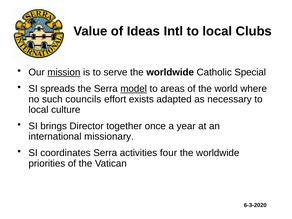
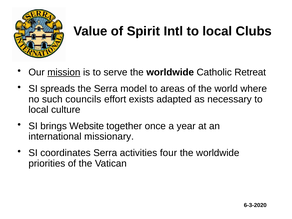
Ideas: Ideas -> Spirit
Special: Special -> Retreat
model underline: present -> none
Director: Director -> Website
